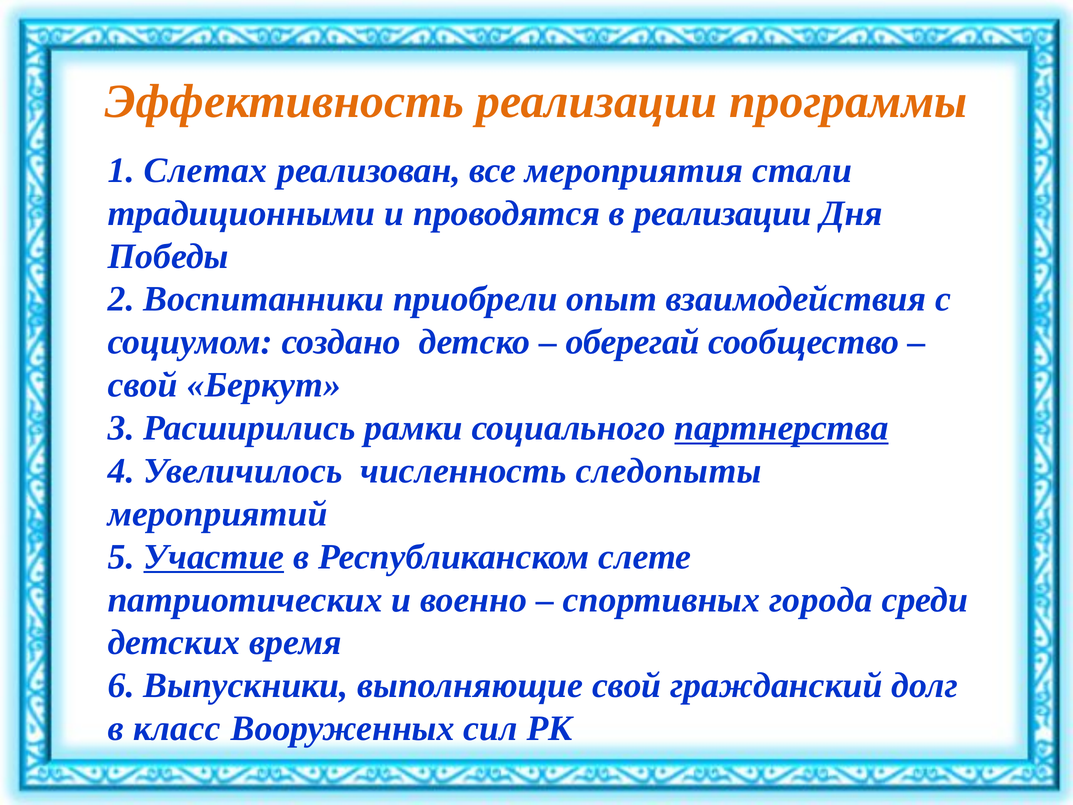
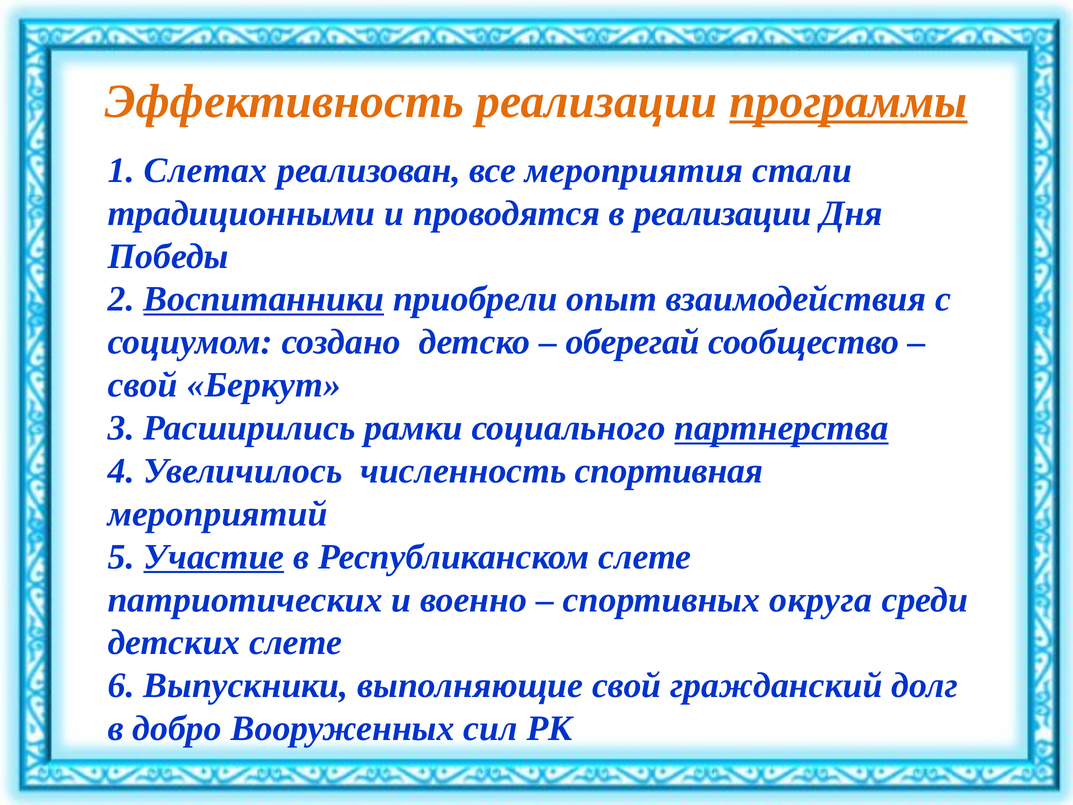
программы underline: none -> present
Воспитанники underline: none -> present
следопыты: следопыты -> спортивная
города: города -> округа
детских время: время -> слете
класс: класс -> добро
